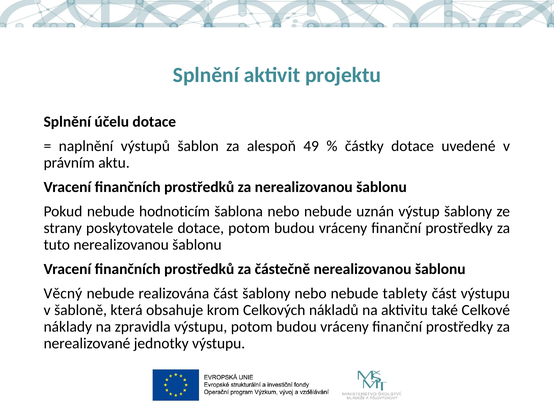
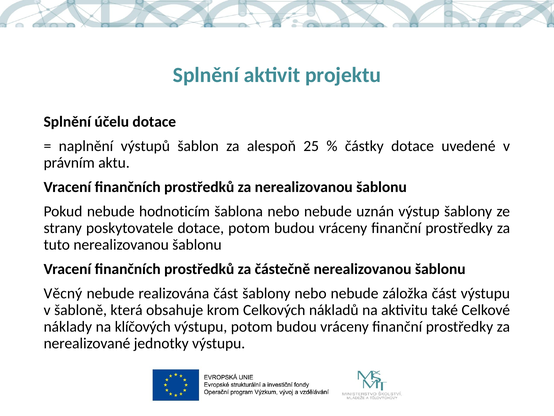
49: 49 -> 25
tablety: tablety -> záložka
zpravidla: zpravidla -> klíčových
